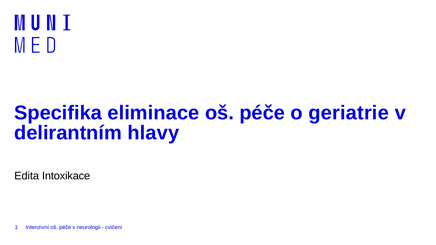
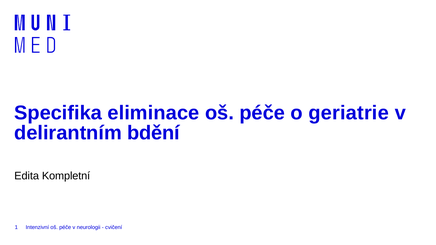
hlavy: hlavy -> bdění
Intoxikace: Intoxikace -> Kompletní
